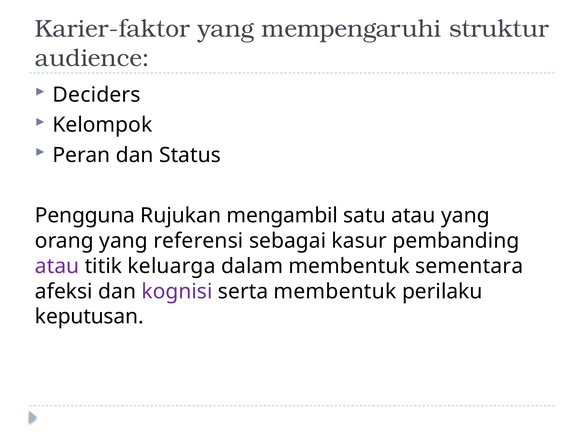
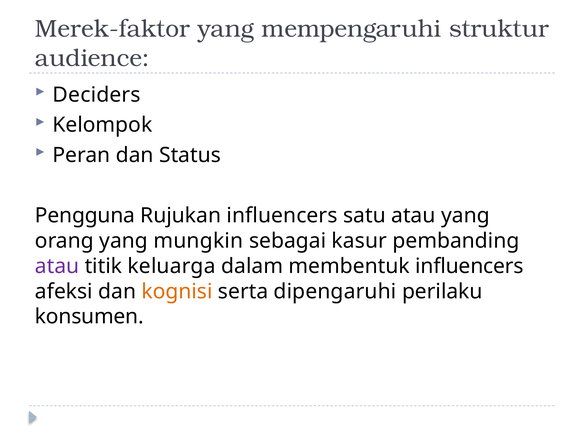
Karier-faktor: Karier-faktor -> Merek-faktor
Rujukan mengambil: mengambil -> influencers
referensi: referensi -> mungkin
membentuk sementara: sementara -> influencers
kognisi colour: purple -> orange
serta membentuk: membentuk -> dipengaruhi
keputusan: keputusan -> konsumen
